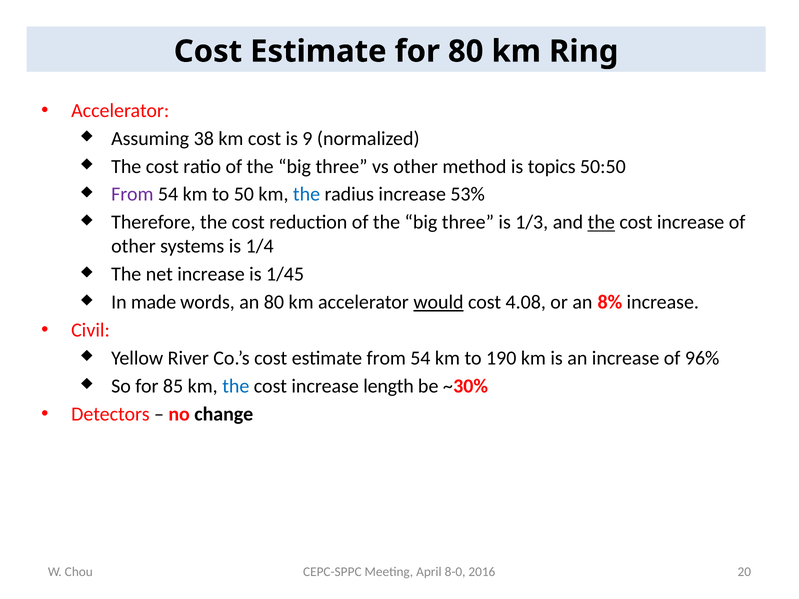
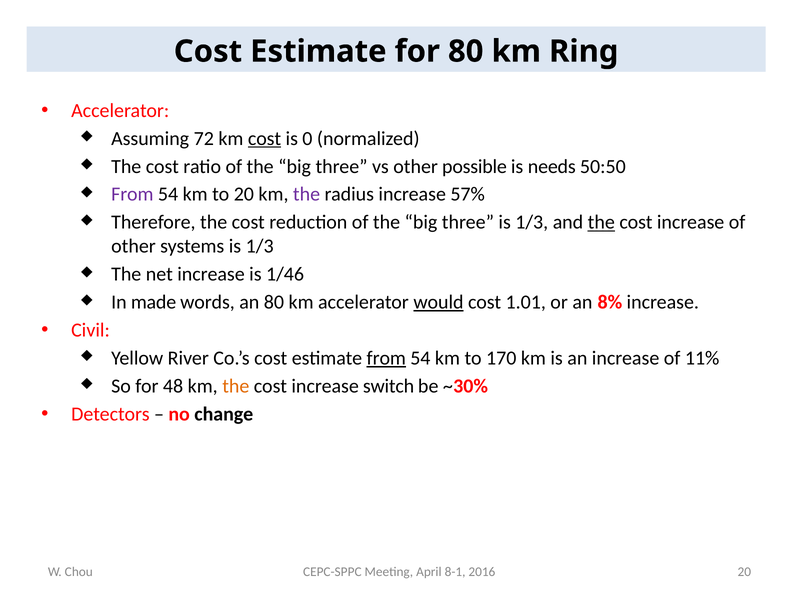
38: 38 -> 72
cost at (265, 139) underline: none -> present
9: 9 -> 0
method: method -> possible
topics: topics -> needs
to 50: 50 -> 20
the at (307, 194) colour: blue -> purple
53%: 53% -> 57%
systems is 1/4: 1/4 -> 1/3
1/45: 1/45 -> 1/46
4.08: 4.08 -> 1.01
from at (386, 358) underline: none -> present
190: 190 -> 170
96%: 96% -> 11%
85: 85 -> 48
the at (236, 386) colour: blue -> orange
length: length -> switch
8-0: 8-0 -> 8-1
